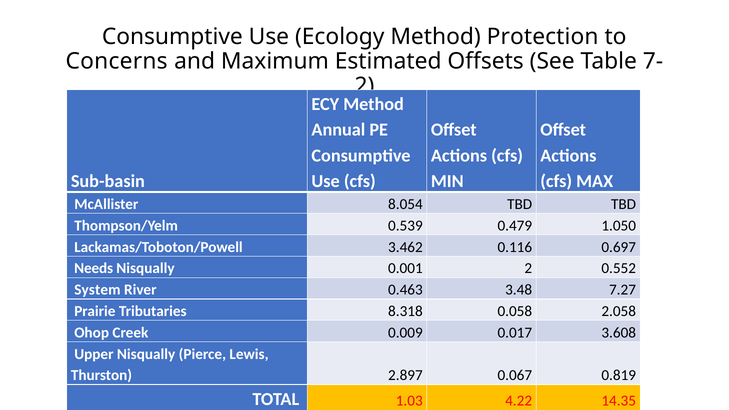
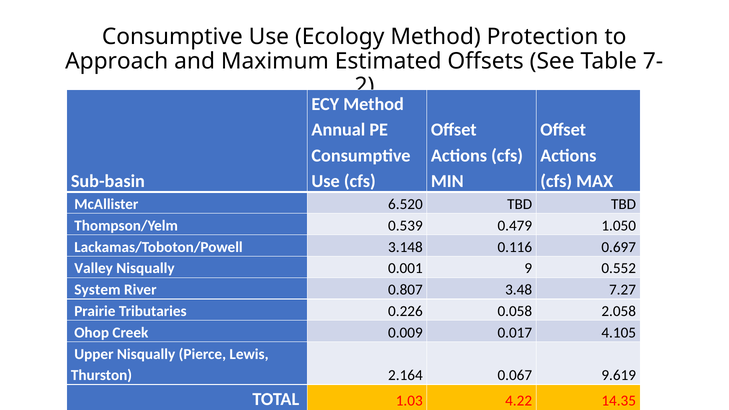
Concerns: Concerns -> Approach
8.054: 8.054 -> 6.520
3.462: 3.462 -> 3.148
Needs: Needs -> Valley
0.001 2: 2 -> 9
0.463: 0.463 -> 0.807
8.318: 8.318 -> 0.226
3.608: 3.608 -> 4.105
2.897: 2.897 -> 2.164
0.819: 0.819 -> 9.619
